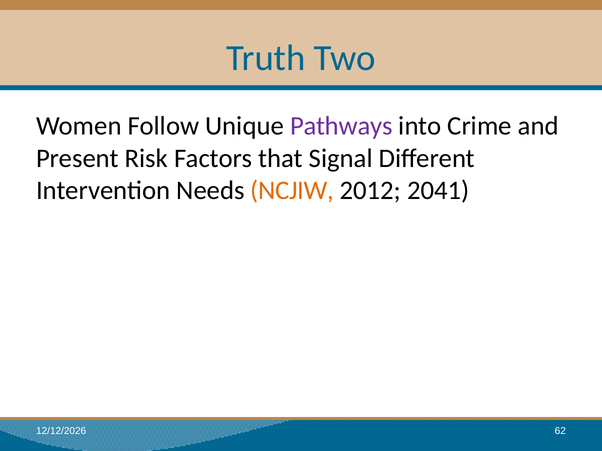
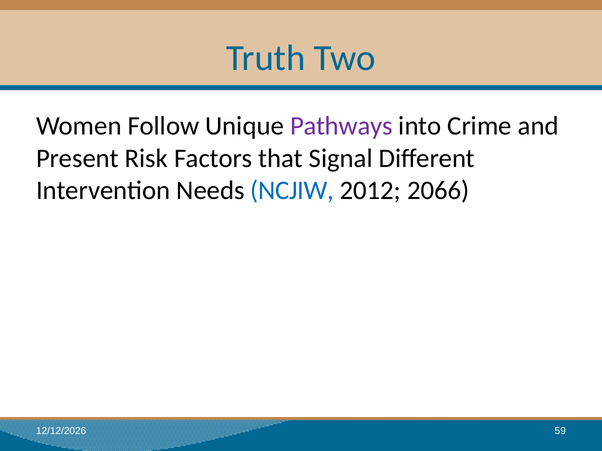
NCJIW colour: orange -> blue
2041: 2041 -> 2066
62: 62 -> 59
